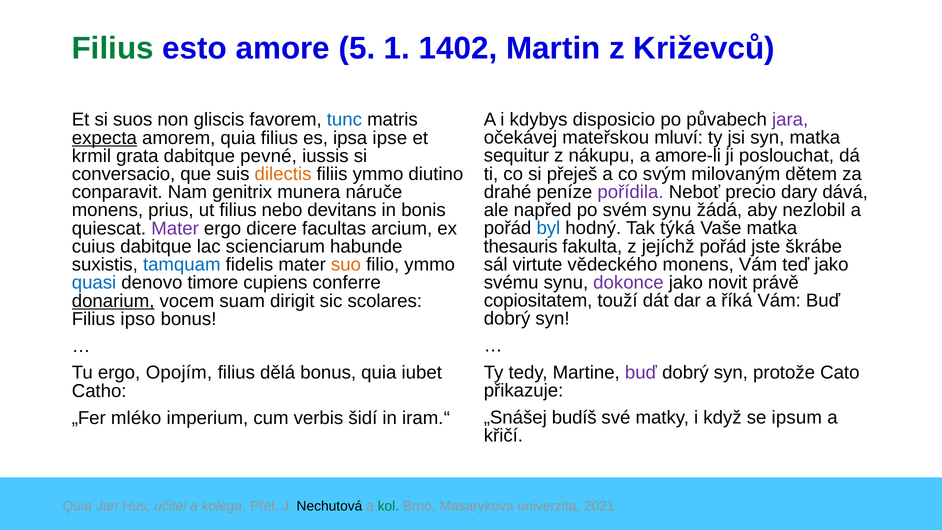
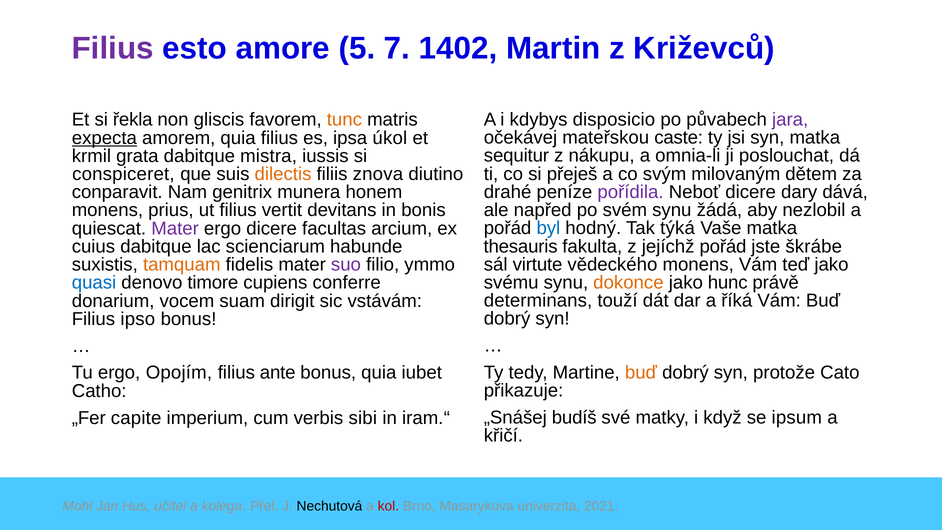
Filius at (113, 49) colour: green -> purple
1: 1 -> 7
suos: suos -> řekla
tunc colour: blue -> orange
mluví: mluví -> caste
ipse: ipse -> úkol
amore-li: amore-li -> omnia-li
pevné: pevné -> mistra
conversacio: conversacio -> conspiceret
filiis ymmo: ymmo -> znova
Neboť precio: precio -> dicere
náruče: náruče -> honem
nebo: nebo -> vertit
tamquam colour: blue -> orange
suo colour: orange -> purple
dokonce colour: purple -> orange
novit: novit -> hunc
copiositatem: copiositatem -> determinans
donarium underline: present -> none
scolares: scolares -> vstávám
buď at (641, 373) colour: purple -> orange
dělá: dělá -> ante
mléko: mléko -> capite
šidí: šidí -> sibi
Quia at (77, 506): Quia -> Mohl
kol colour: green -> red
